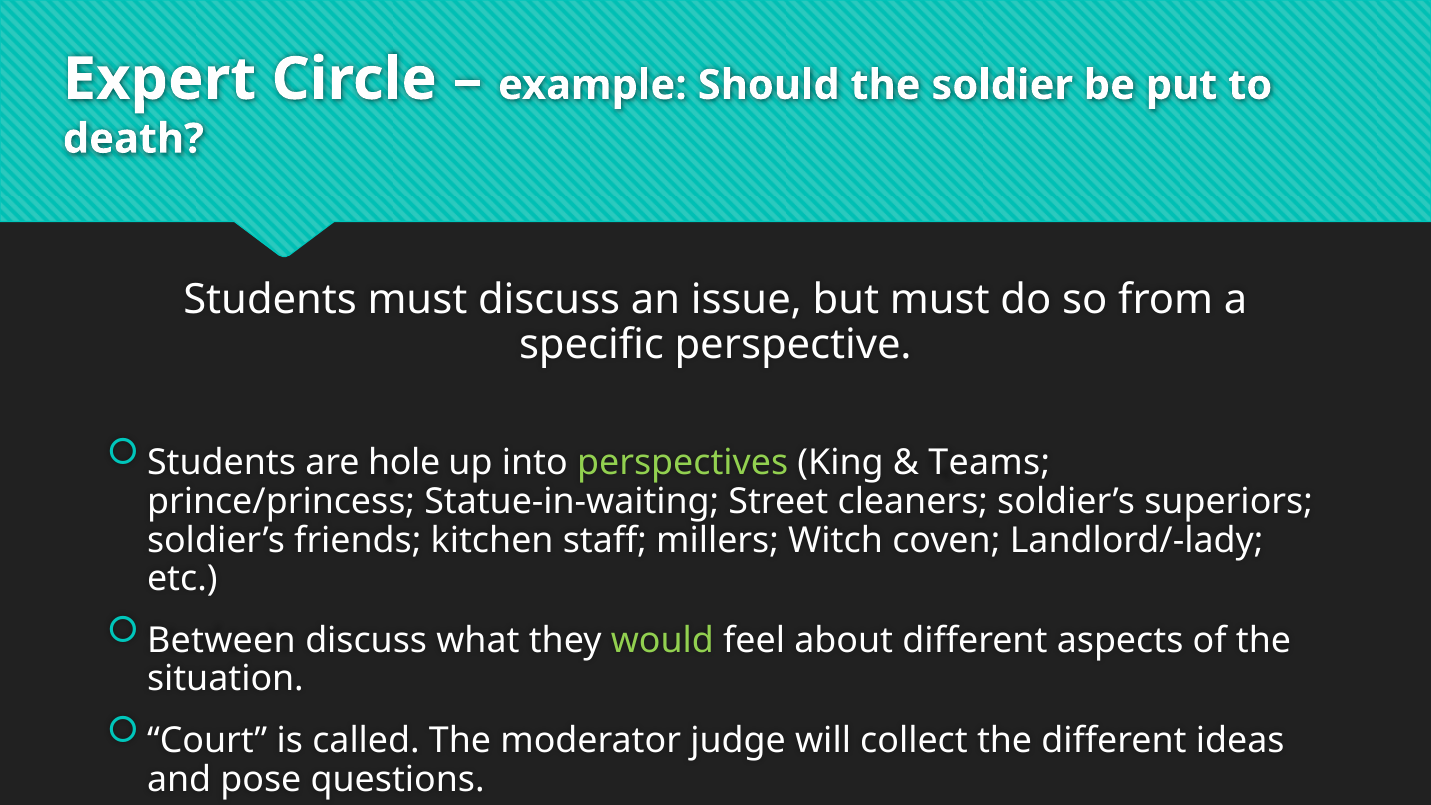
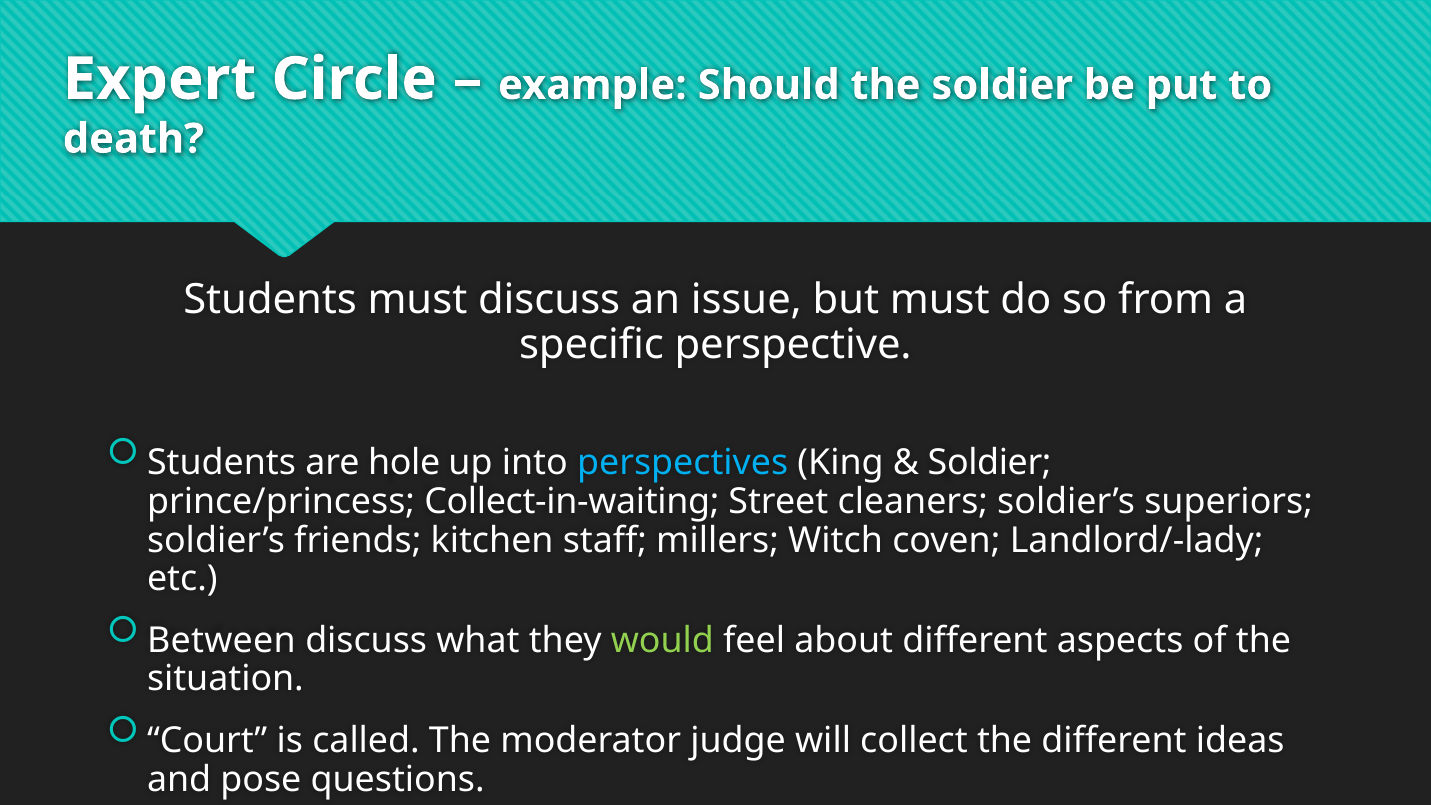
perspectives colour: light green -> light blue
Teams at (989, 463): Teams -> Soldier
Statue-in-waiting: Statue-in-waiting -> Collect-in-waiting
